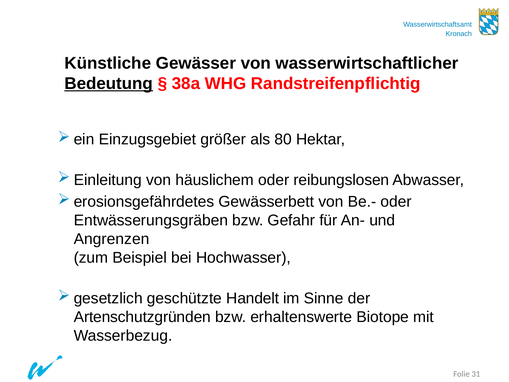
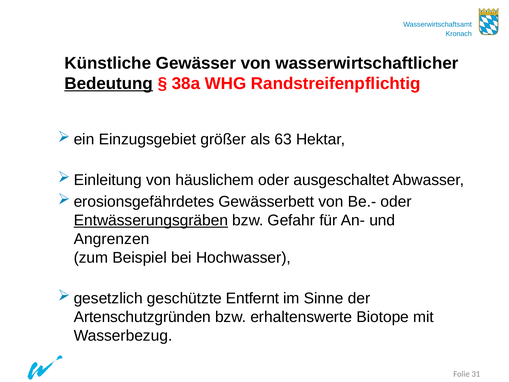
80: 80 -> 63
reibungslosen: reibungslosen -> ausgeschaltet
Entwässerungsgräben underline: none -> present
Handelt: Handelt -> Entfernt
